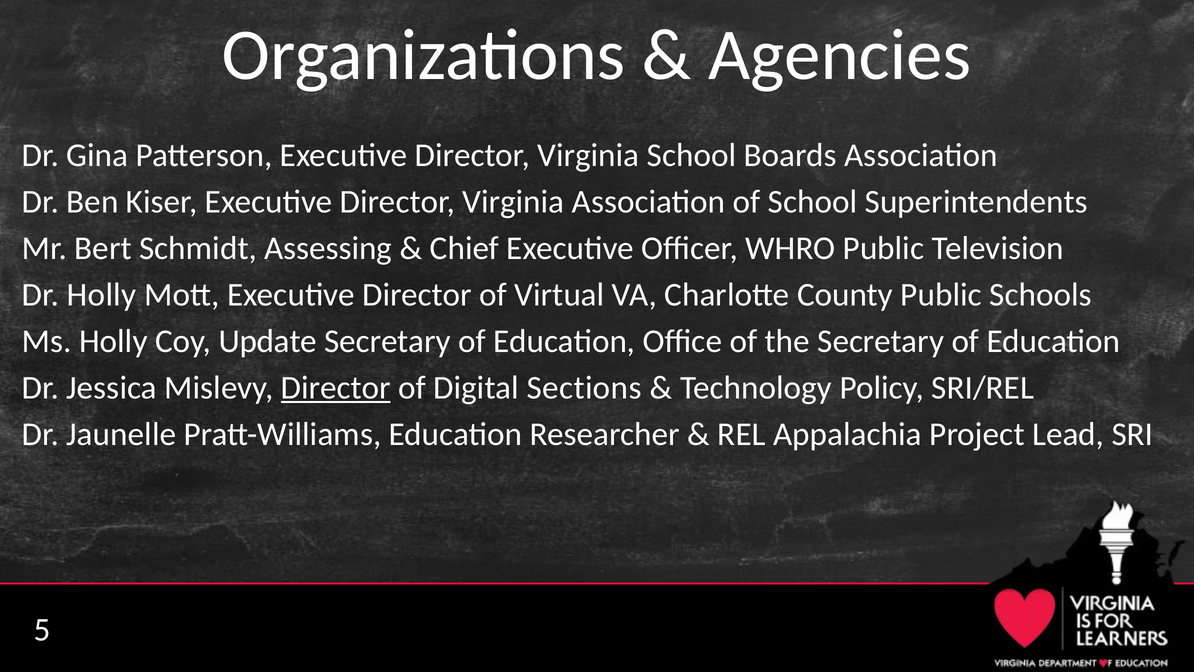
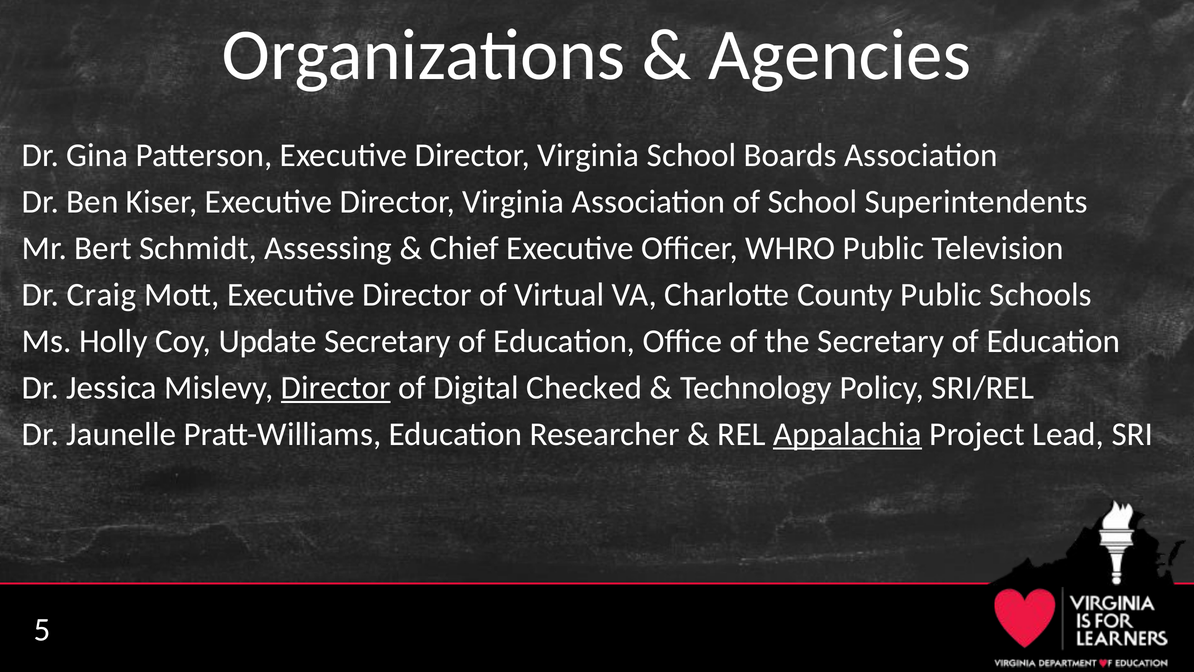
Dr Holly: Holly -> Craig
Sections: Sections -> Checked
Appalachia underline: none -> present
